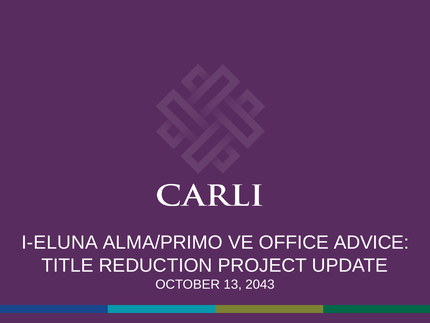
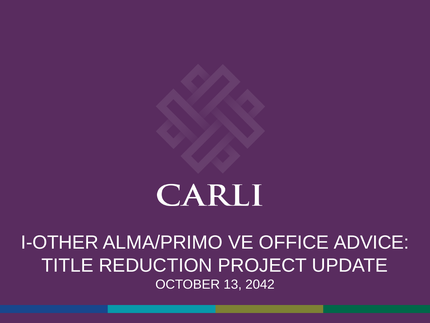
I-ELUNA: I-ELUNA -> I-OTHER
2043: 2043 -> 2042
